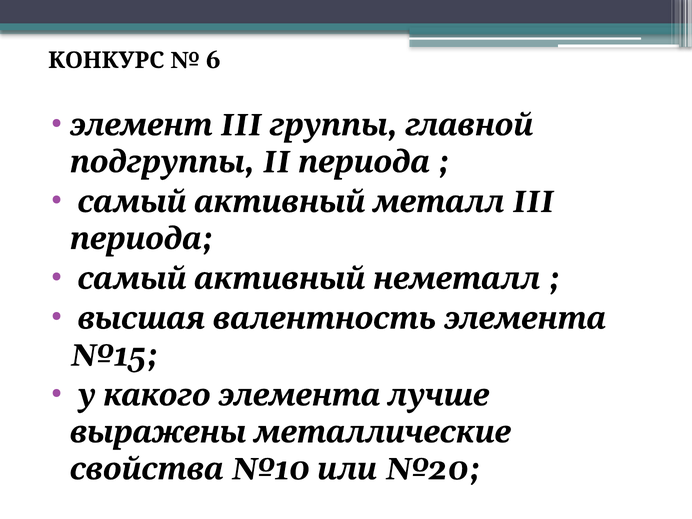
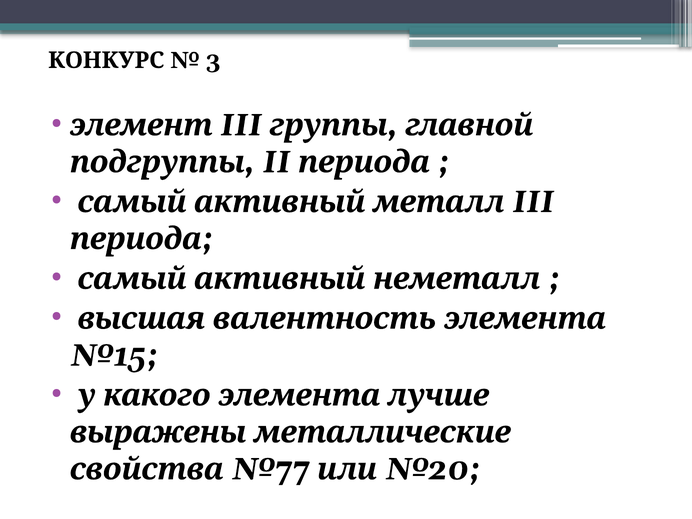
6: 6 -> 3
№10: №10 -> №77
